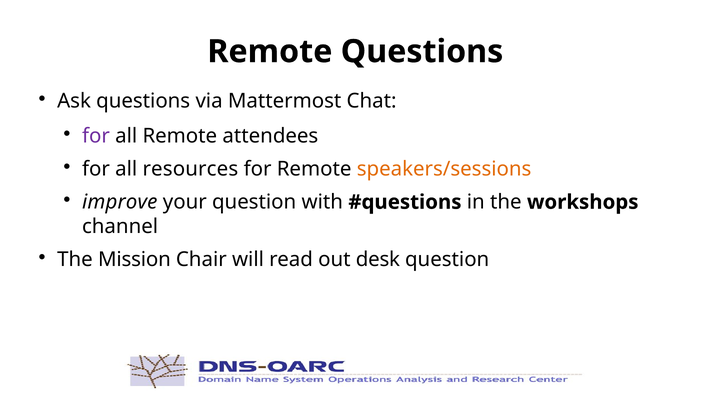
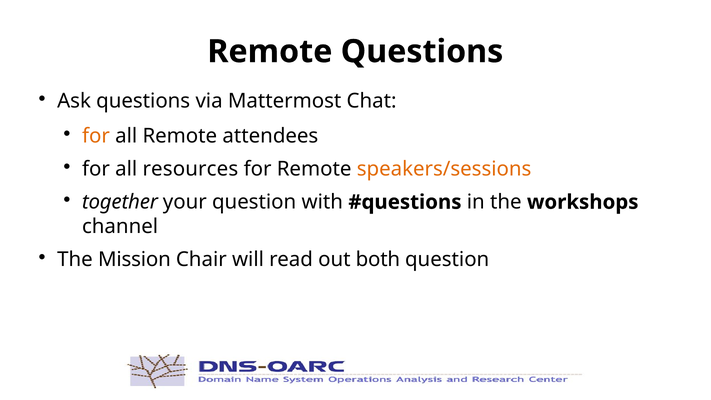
for at (96, 136) colour: purple -> orange
improve: improve -> together
desk: desk -> both
